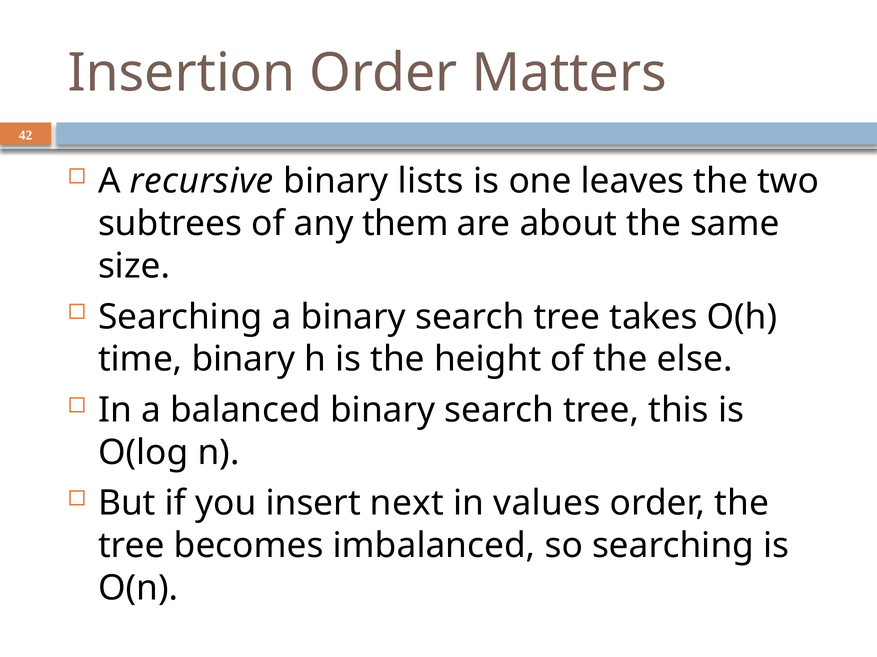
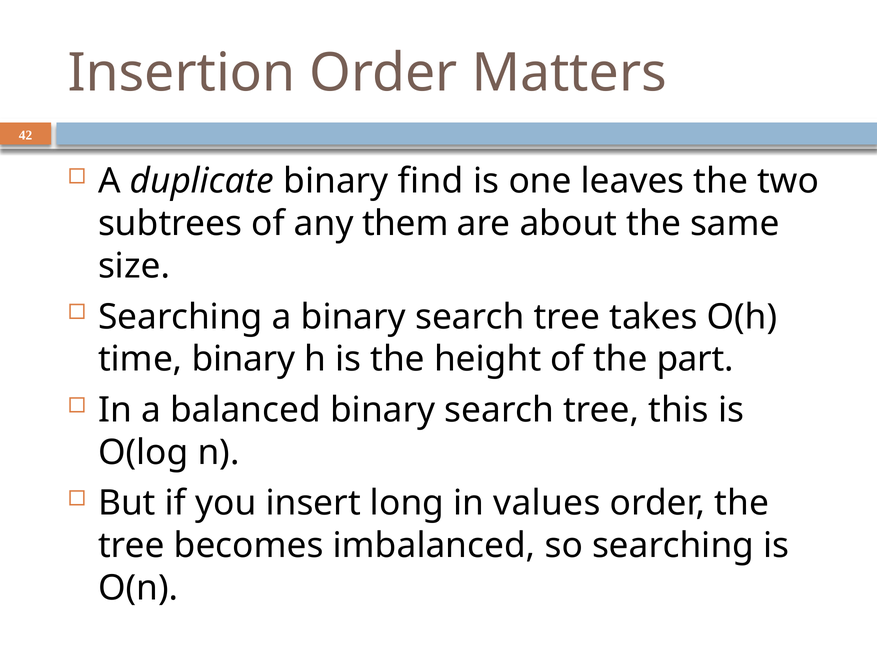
recursive: recursive -> duplicate
lists: lists -> find
else: else -> part
next: next -> long
